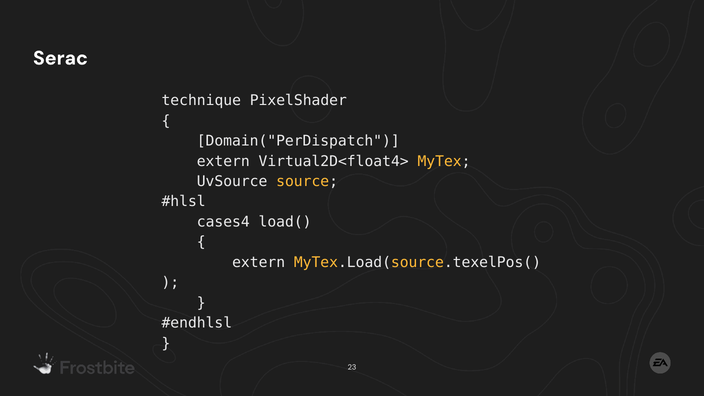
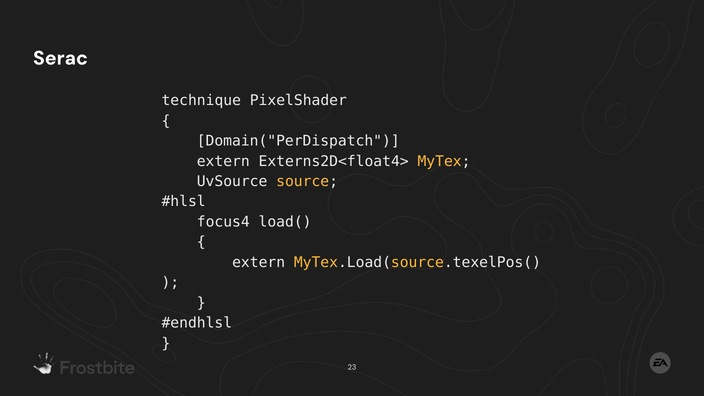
Virtual2D<float4>: Virtual2D<float4> -> Externs2D<float4>
cases4: cases4 -> focus4
